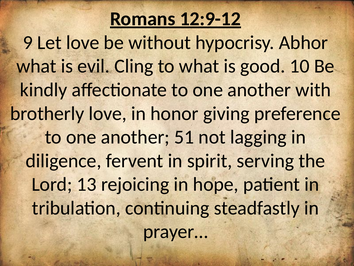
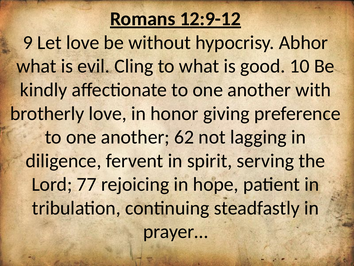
51: 51 -> 62
13: 13 -> 77
